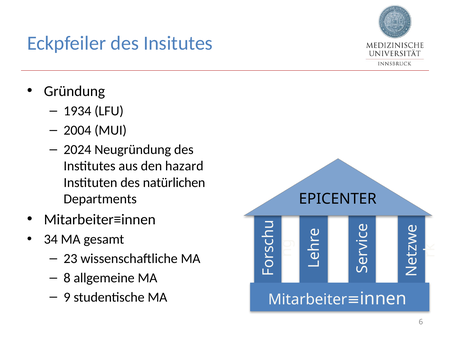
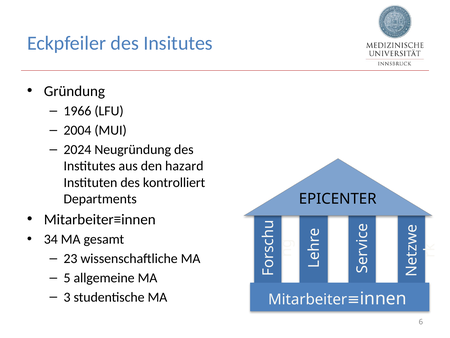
1934: 1934 -> 1966
natürlichen: natürlichen -> kontrolliert
8: 8 -> 5
9: 9 -> 3
